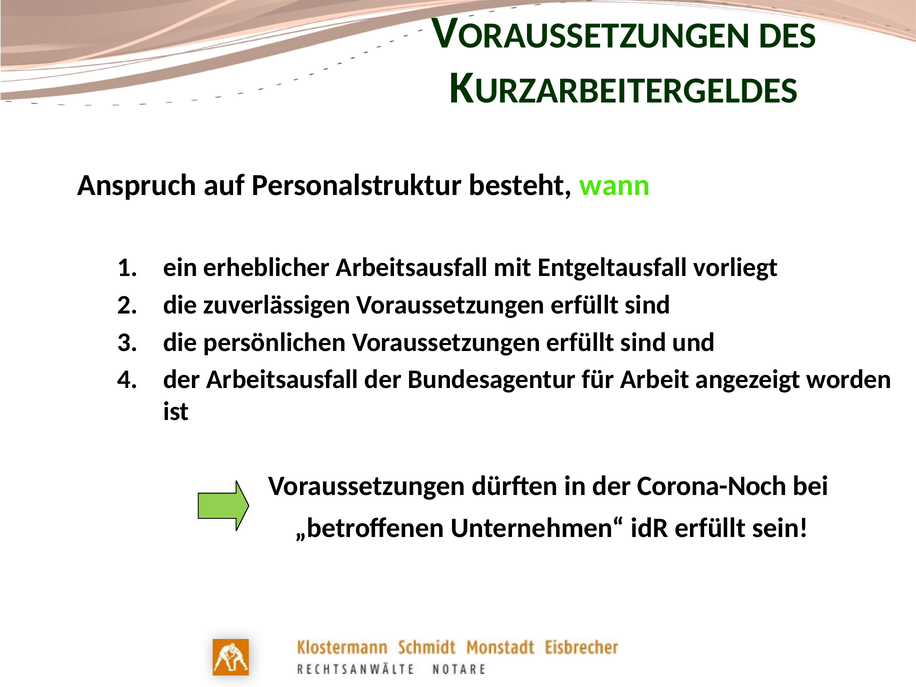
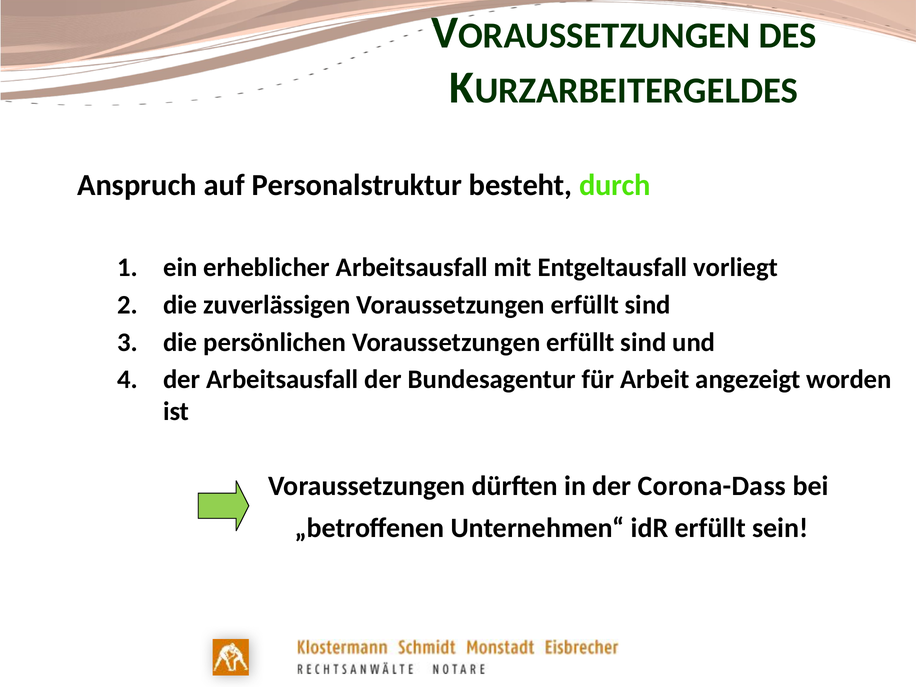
wann: wann -> durch
Corona-Noch: Corona-Noch -> Corona-Dass
